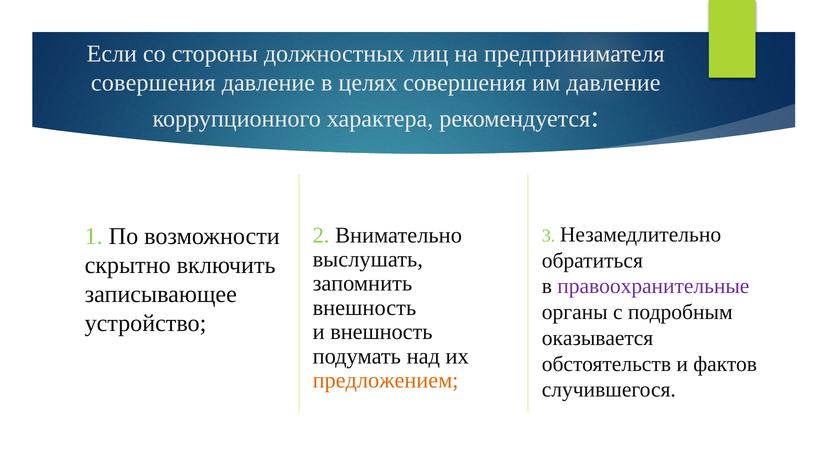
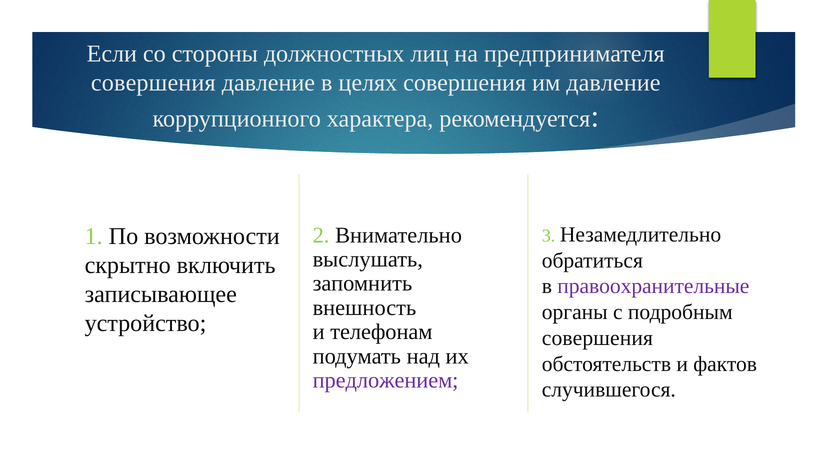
и внешность: внешность -> телефонам
оказывается at (598, 338): оказывается -> совершения
предложением colour: orange -> purple
